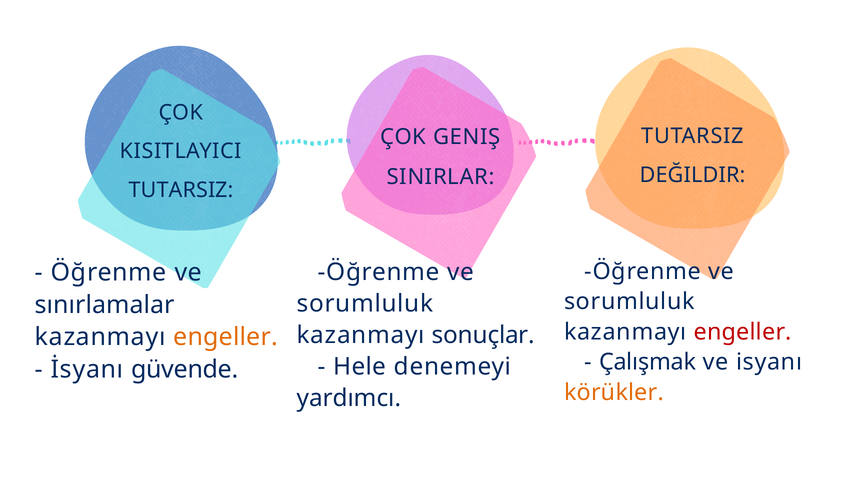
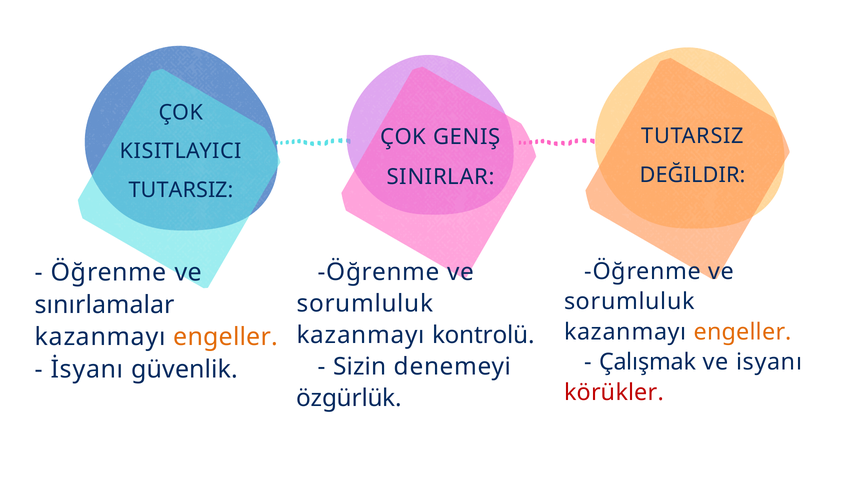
engeller at (743, 332) colour: red -> orange
sonuçlar: sonuçlar -> kontrolü
Hele: Hele -> Sizin
güvende: güvende -> güvenlik
körükler colour: orange -> red
yardımcı: yardımcı -> özgürlük
